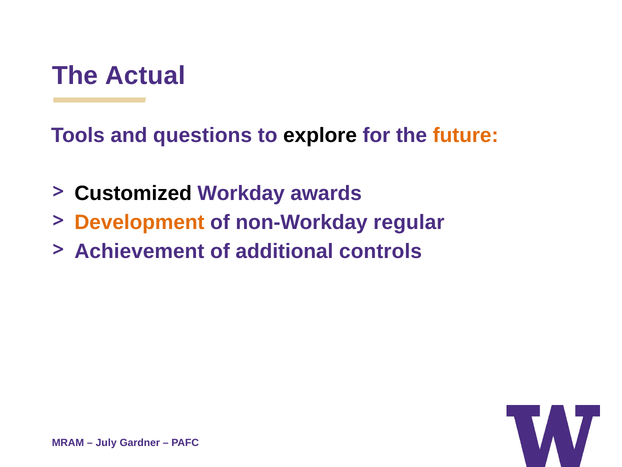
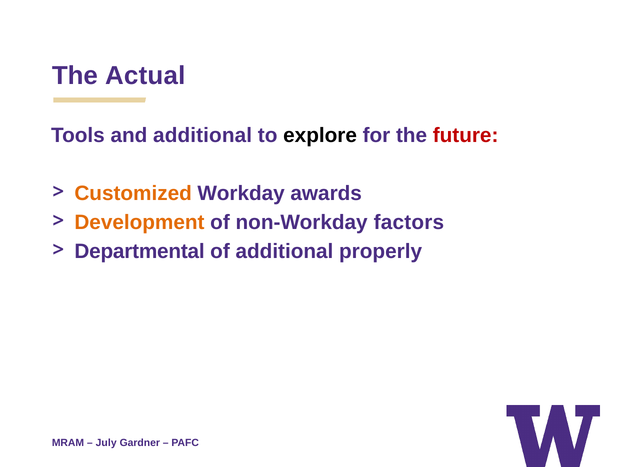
and questions: questions -> additional
future colour: orange -> red
Customized colour: black -> orange
regular: regular -> factors
Achievement: Achievement -> Departmental
controls: controls -> properly
